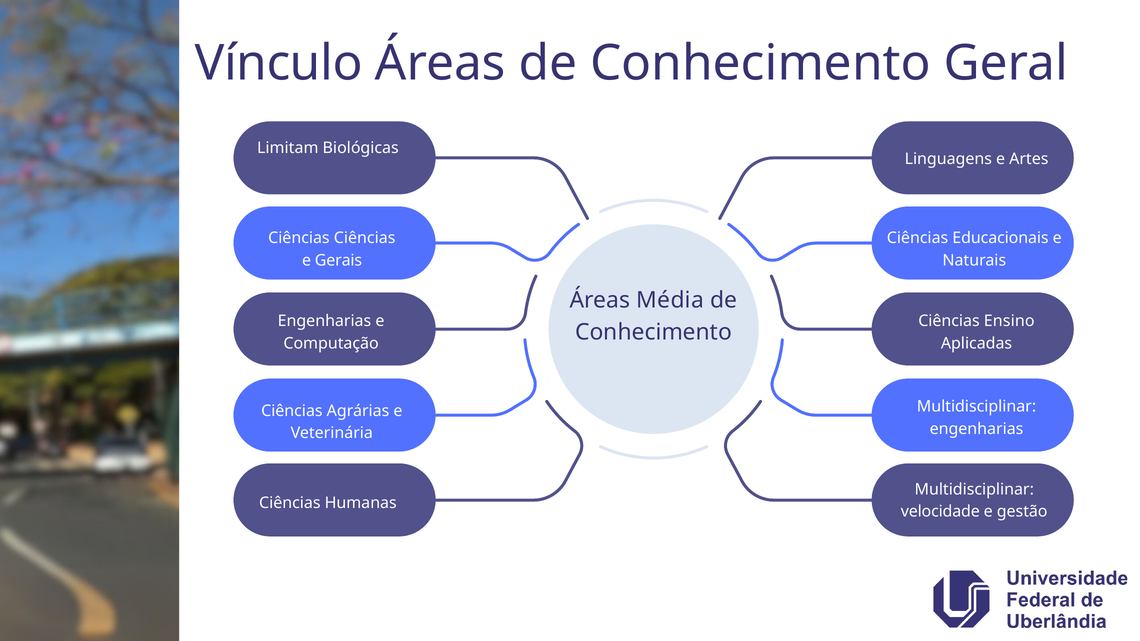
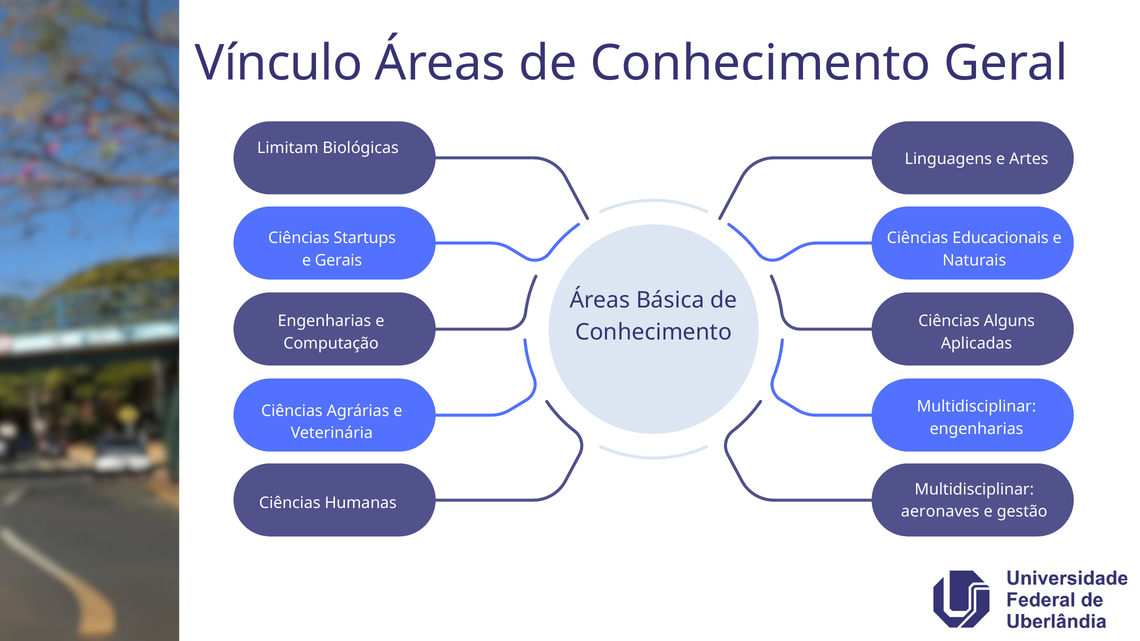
Ciências Ciências: Ciências -> Startups
Média: Média -> Básica
Ensino: Ensino -> Alguns
velocidade: velocidade -> aeronaves
